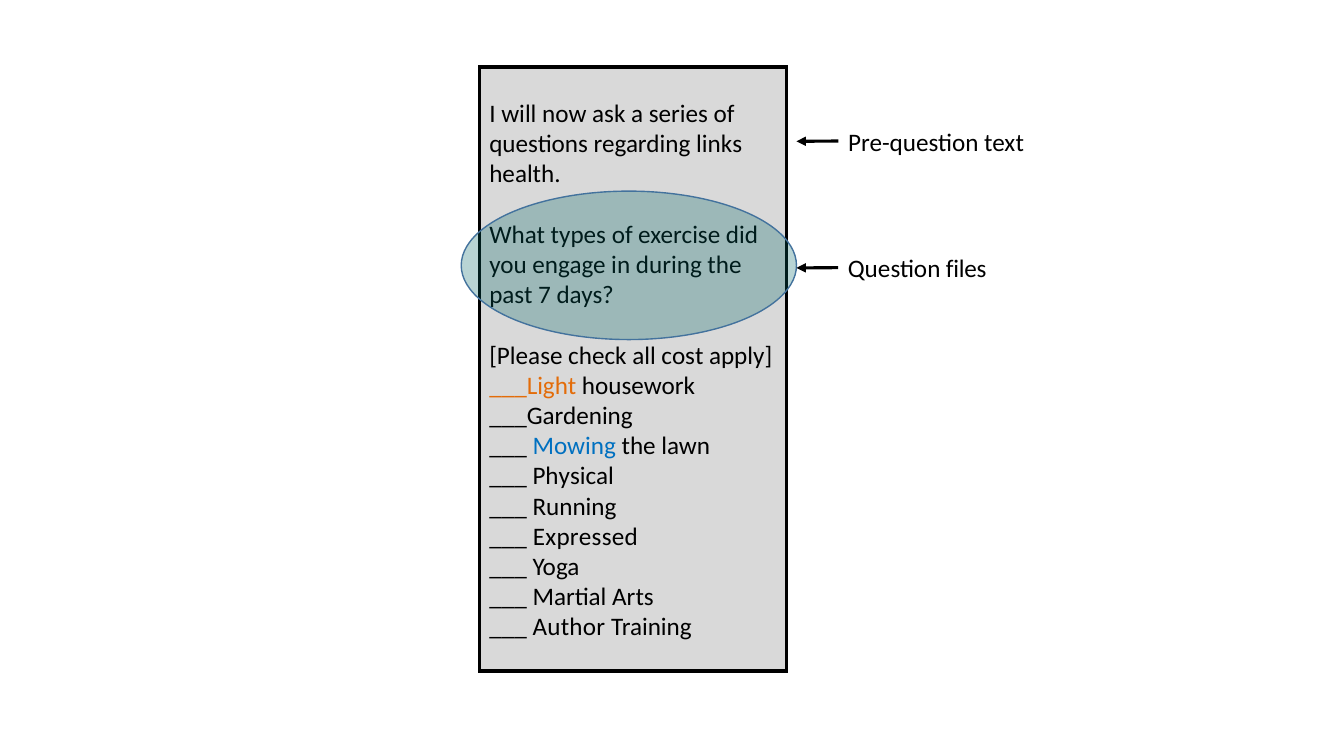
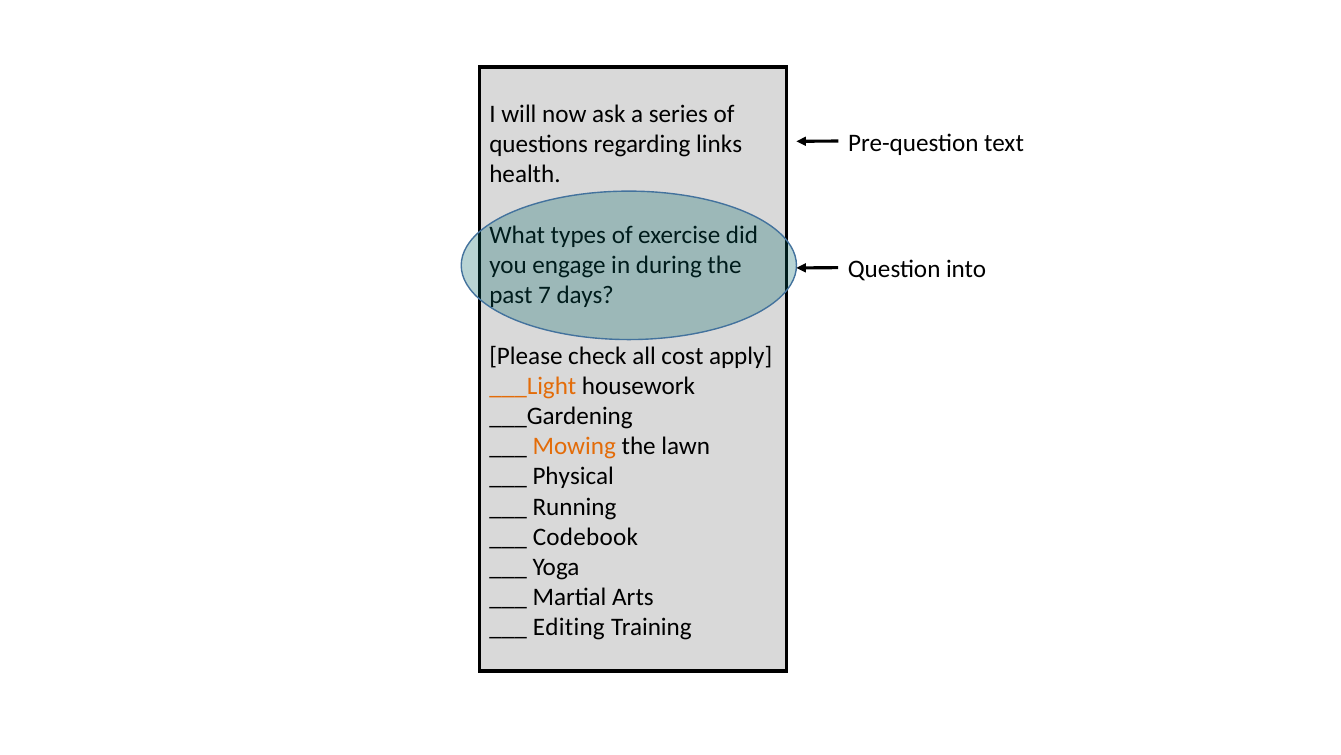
files: files -> into
Mowing colour: blue -> orange
Expressed: Expressed -> Codebook
Author: Author -> Editing
